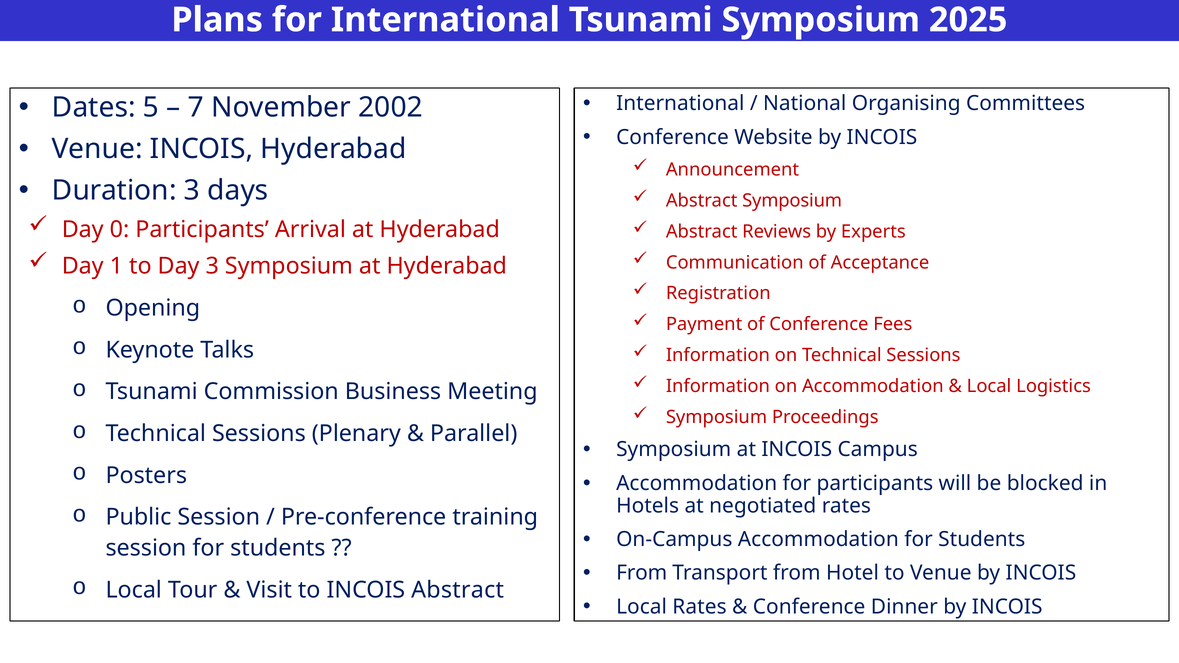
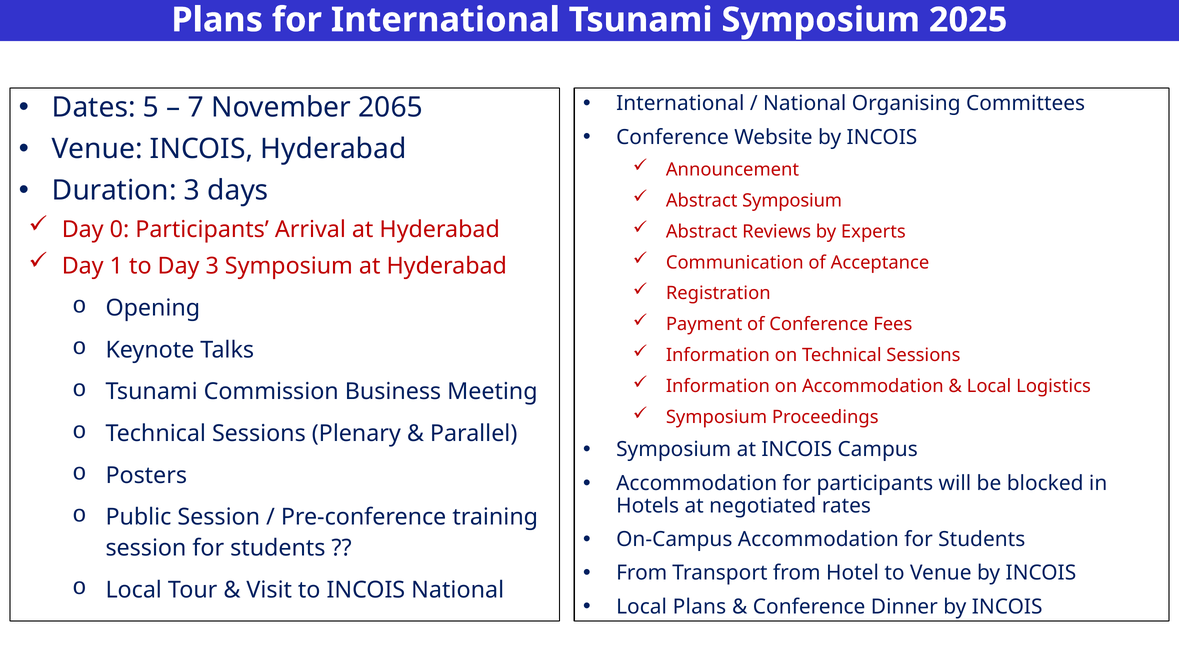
2002: 2002 -> 2065
INCOIS Abstract: Abstract -> National
Local Rates: Rates -> Plans
